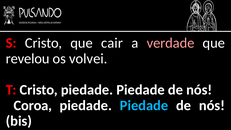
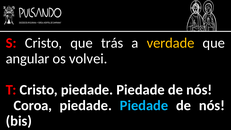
cair: cair -> trás
verdade colour: pink -> yellow
revelou: revelou -> angular
